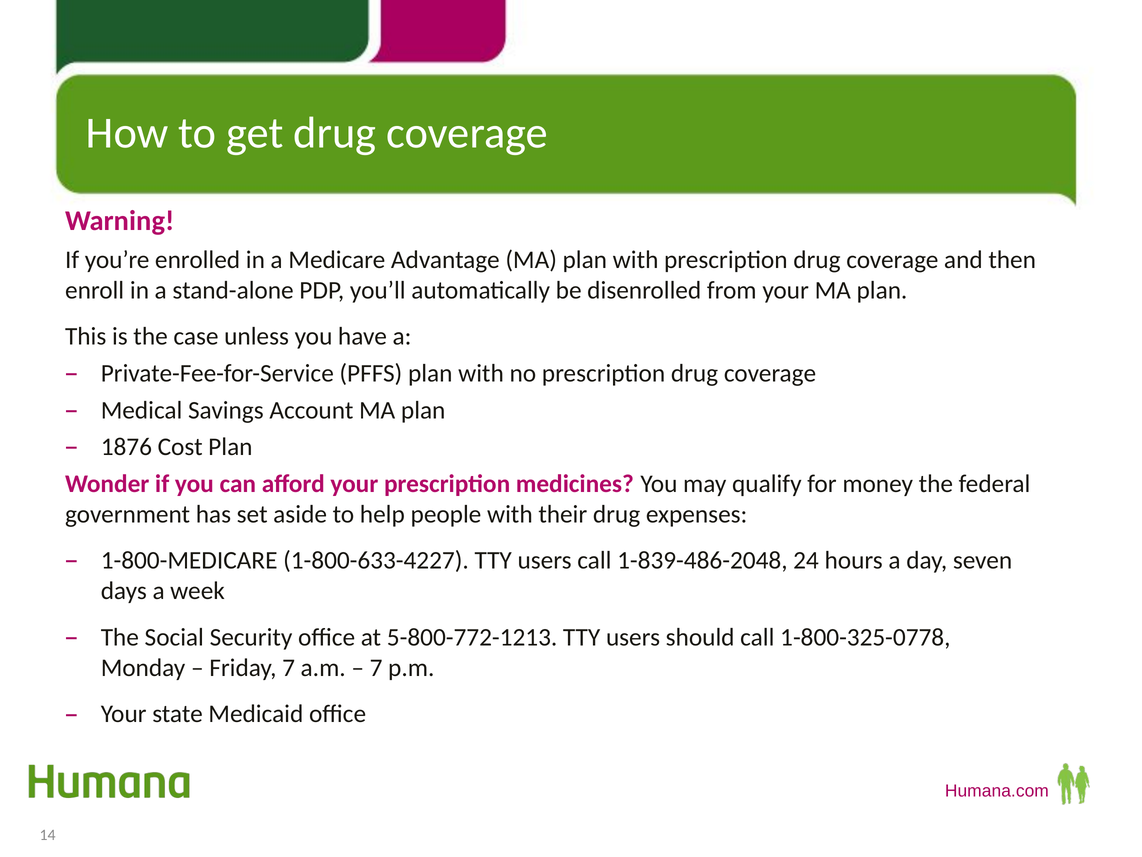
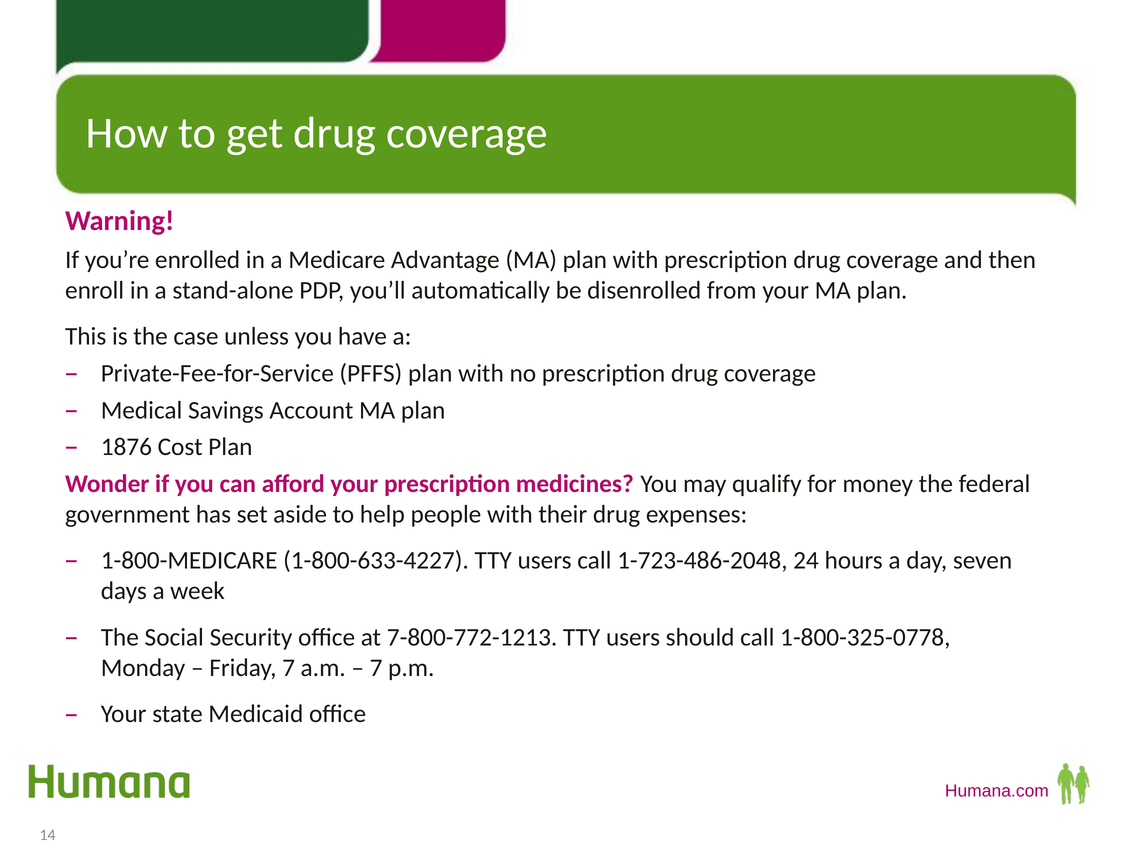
1-839-486-2048: 1-839-486-2048 -> 1-723-486-2048
5-800-772-1213: 5-800-772-1213 -> 7-800-772-1213
